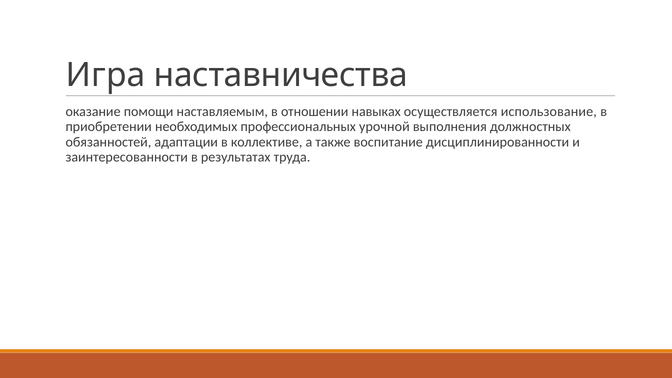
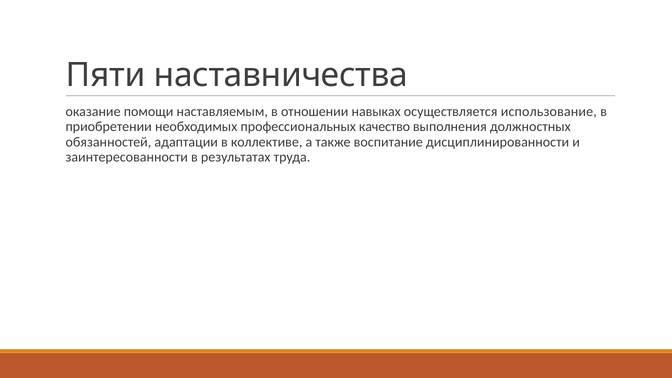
Игра: Игра -> Пяти
урочной: урочной -> качество
